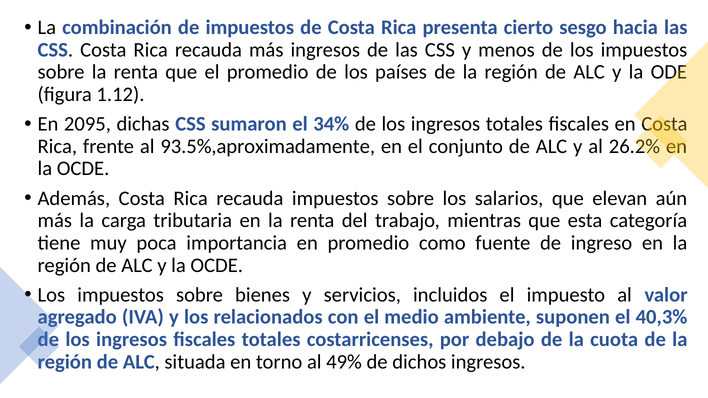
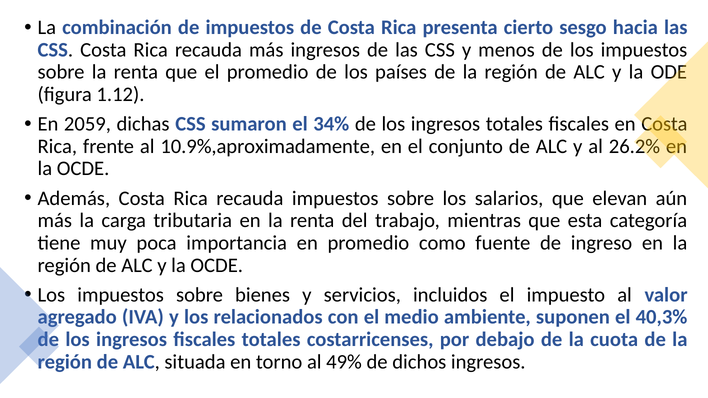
2095: 2095 -> 2059
93.5%,aproximadamente: 93.5%,aproximadamente -> 10.9%,aproximadamente
